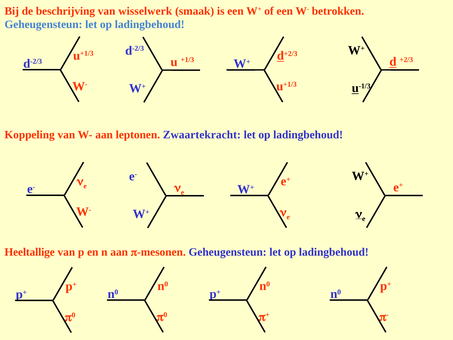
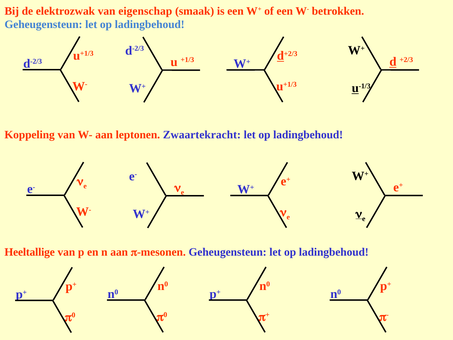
beschrijving: beschrijving -> elektrozwak
wisselwerk: wisselwerk -> eigenschap
